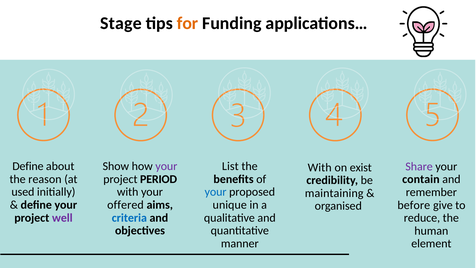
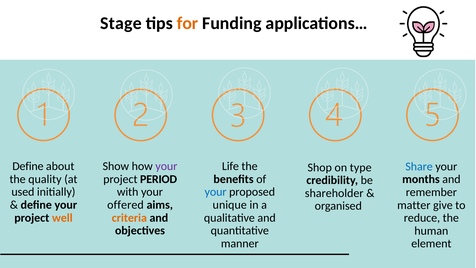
List: List -> Life
Share colour: purple -> blue
With at (320, 167): With -> Shop
exist: exist -> type
reason: reason -> quality
contain: contain -> months
maintaining: maintaining -> shareholder
before: before -> matter
well colour: purple -> orange
criteria colour: blue -> orange
